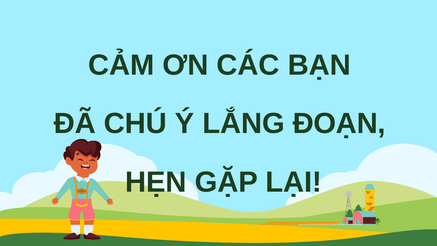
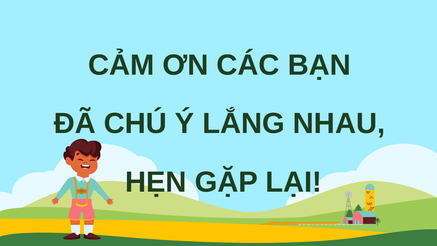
ĐOẠN: ĐOẠN -> NHAU
